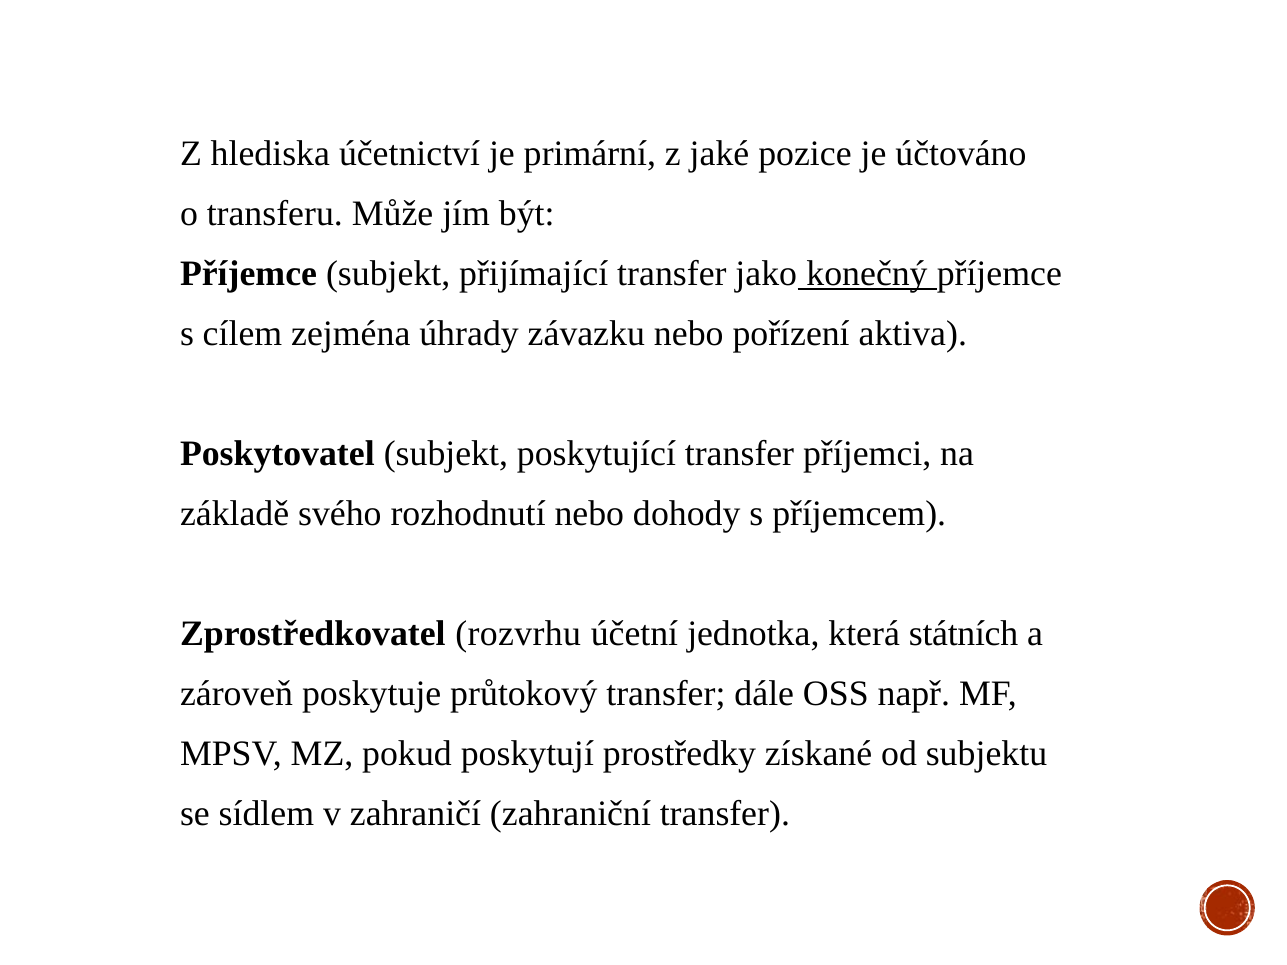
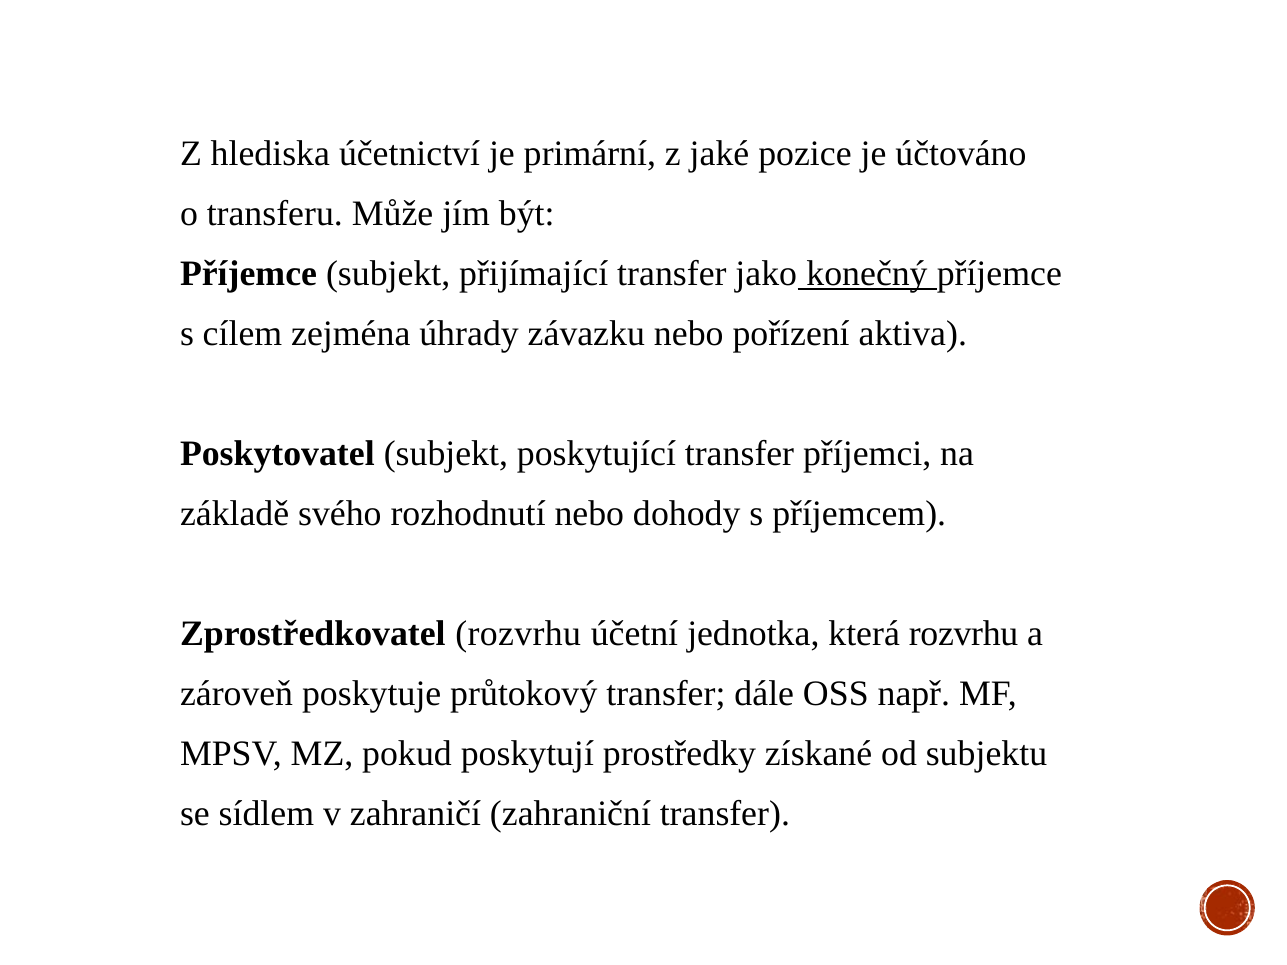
která státních: státních -> rozvrhu
